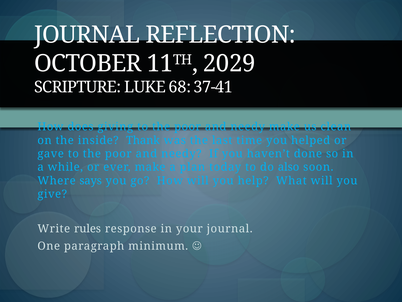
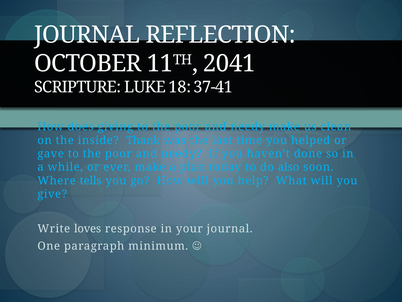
2029: 2029 -> 2041
68: 68 -> 18
says: says -> tells
rules: rules -> loves
